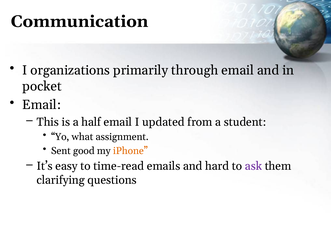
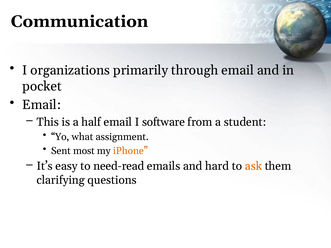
updated: updated -> software
good: good -> most
time-read: time-read -> need-read
ask colour: purple -> orange
